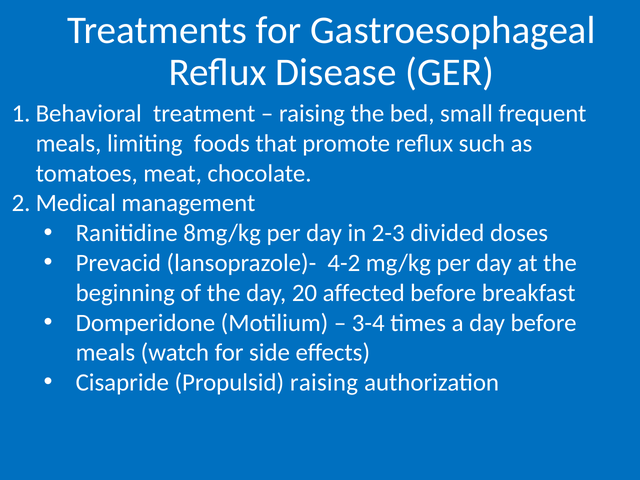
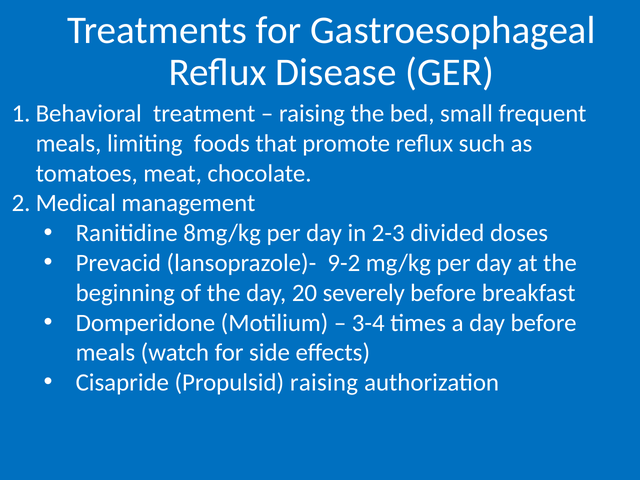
4-2: 4-2 -> 9-2
affected: affected -> severely
